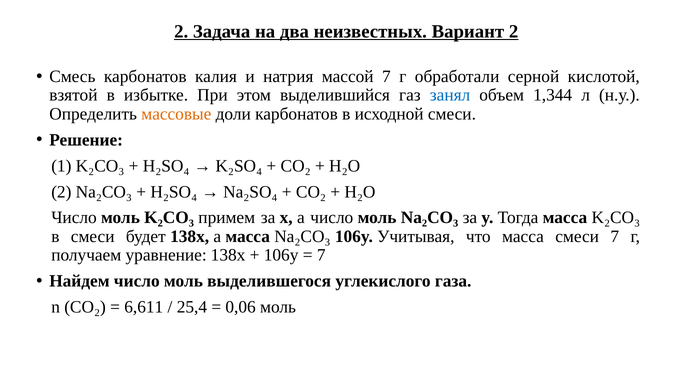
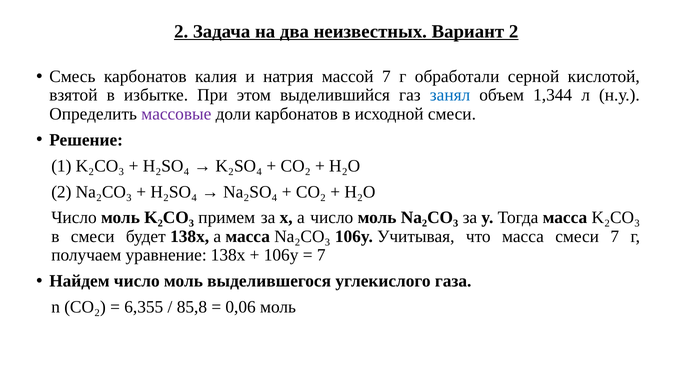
массовые colour: orange -> purple
6,611: 6,611 -> 6,355
25,4: 25,4 -> 85,8
